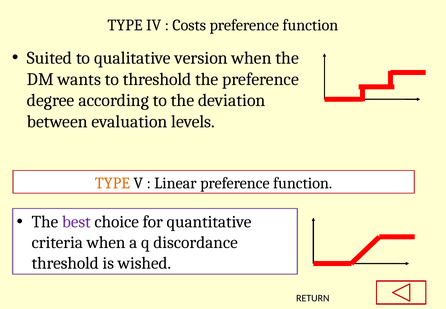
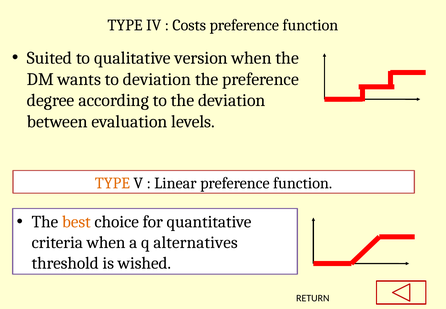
to threshold: threshold -> deviation
best colour: purple -> orange
discordance: discordance -> alternatives
